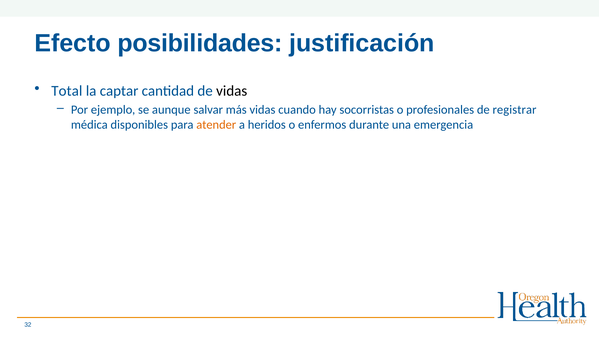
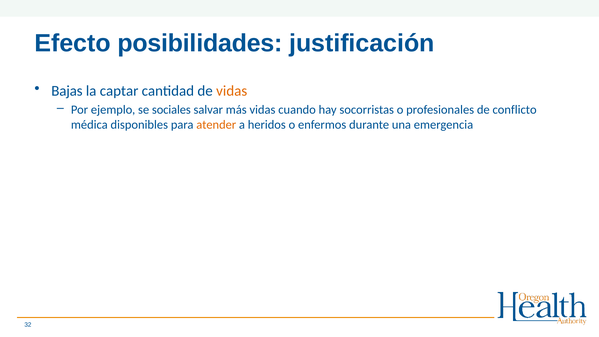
Total: Total -> Bajas
vidas at (232, 91) colour: black -> orange
aunque: aunque -> sociales
registrar: registrar -> conflicto
